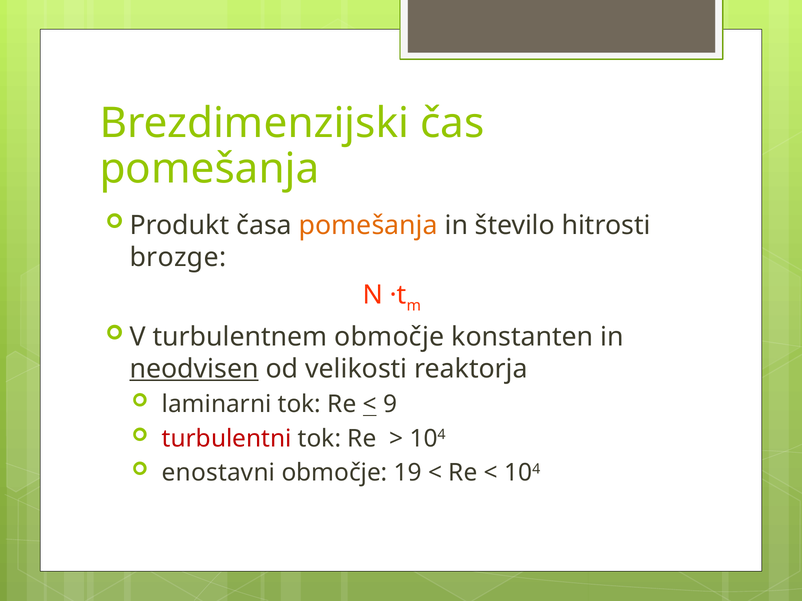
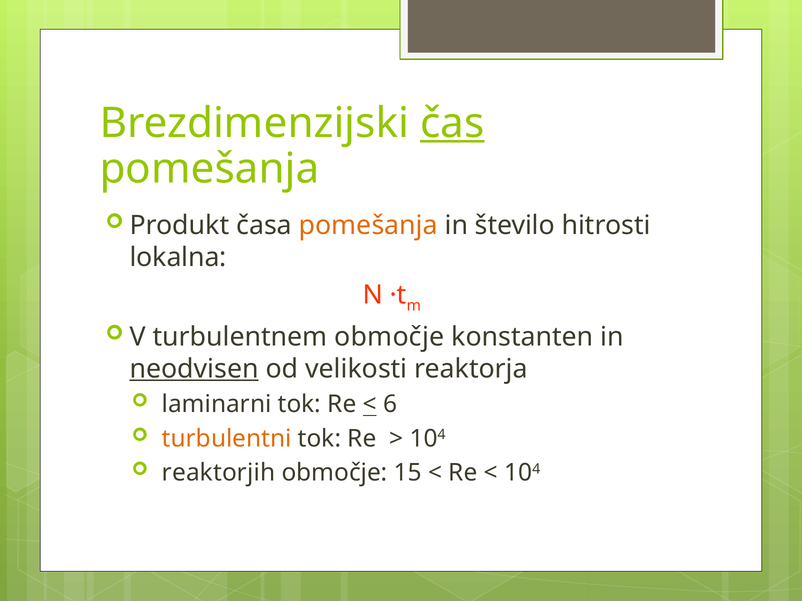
čas underline: none -> present
brozge: brozge -> lokalna
9: 9 -> 6
turbulentni colour: red -> orange
enostavni: enostavni -> reaktorjih
19: 19 -> 15
